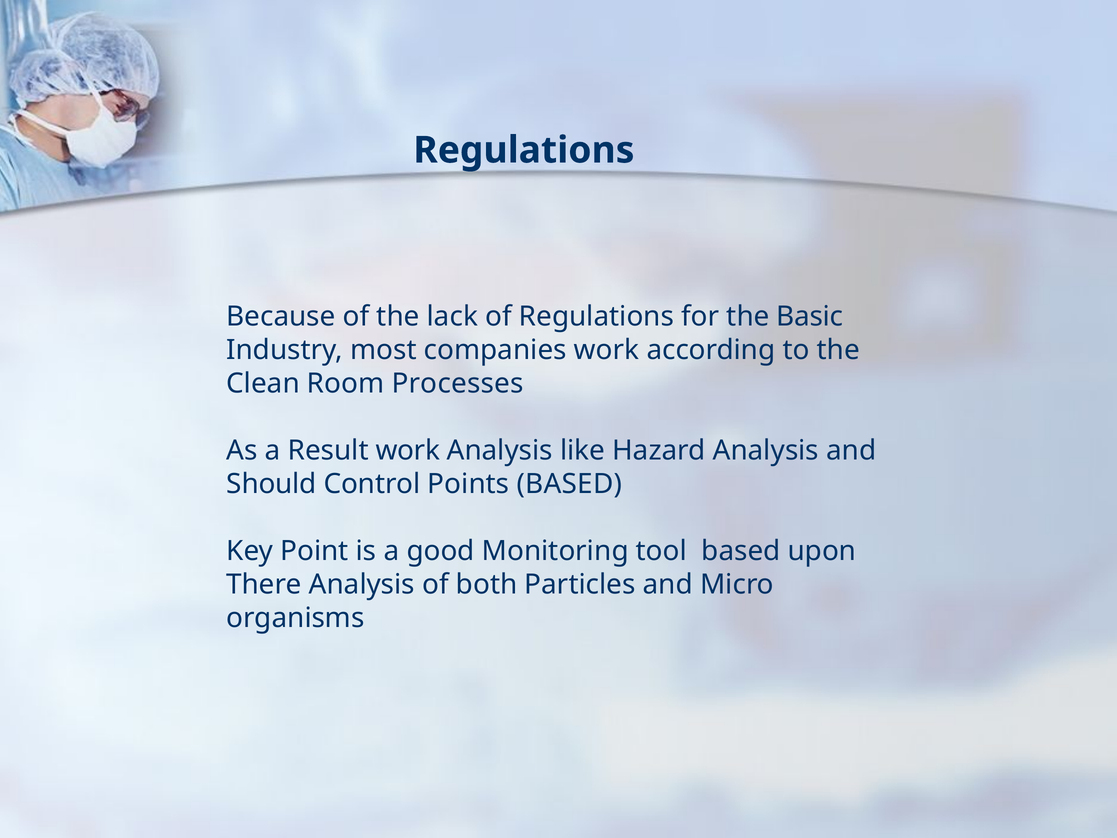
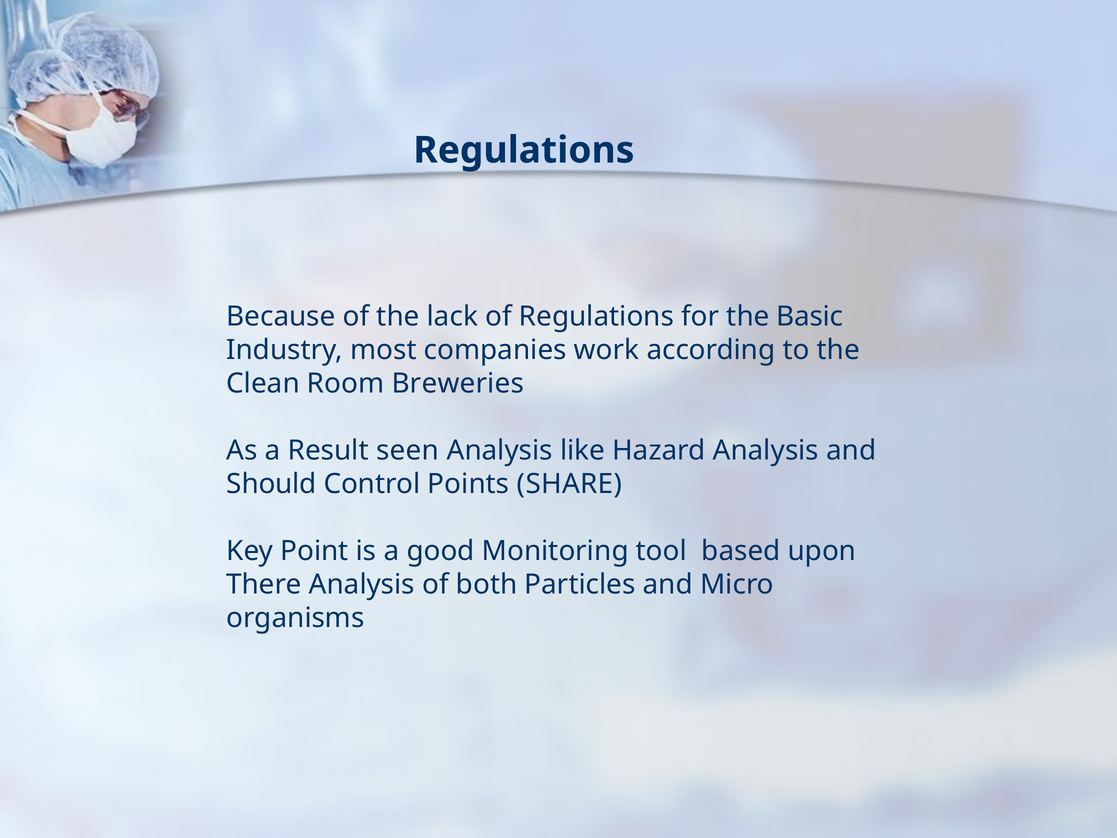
Processes: Processes -> Breweries
Result work: work -> seen
Points BASED: BASED -> SHARE
